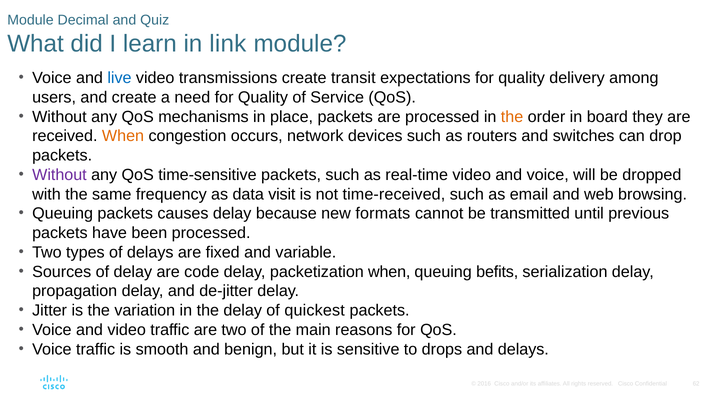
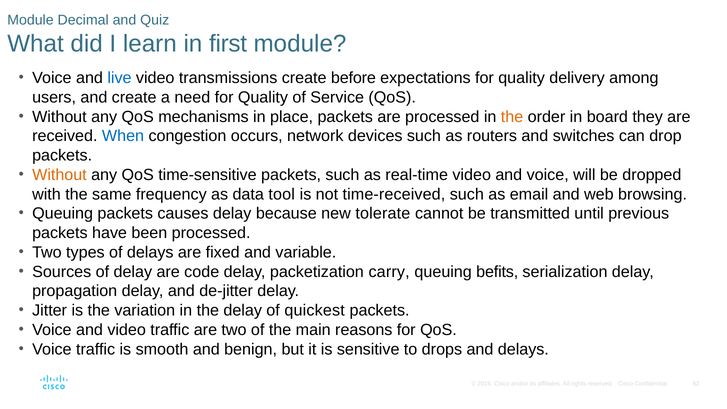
link: link -> first
transit: transit -> before
When at (123, 136) colour: orange -> blue
Without at (59, 175) colour: purple -> orange
visit: visit -> tool
formats: formats -> tolerate
packetization when: when -> carry
